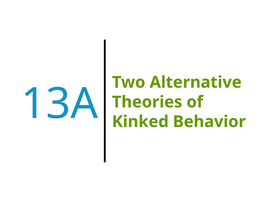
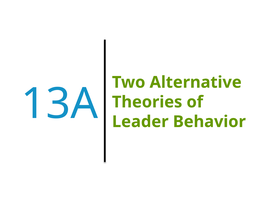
Kinked: Kinked -> Leader
